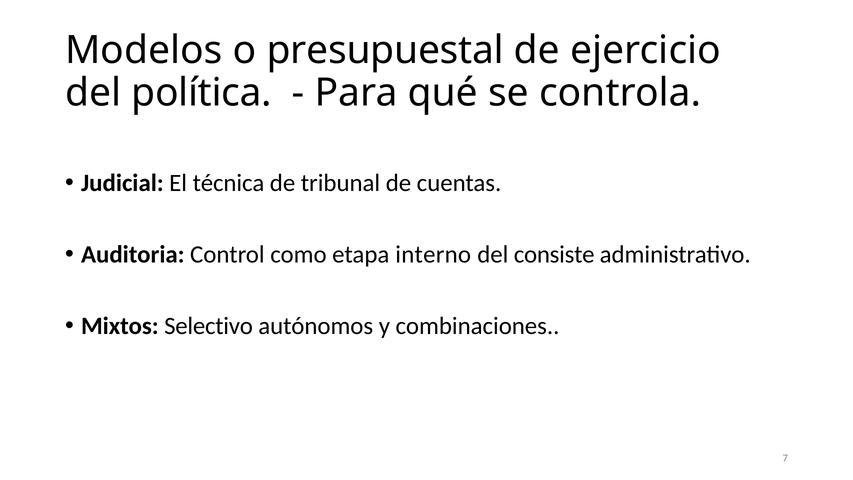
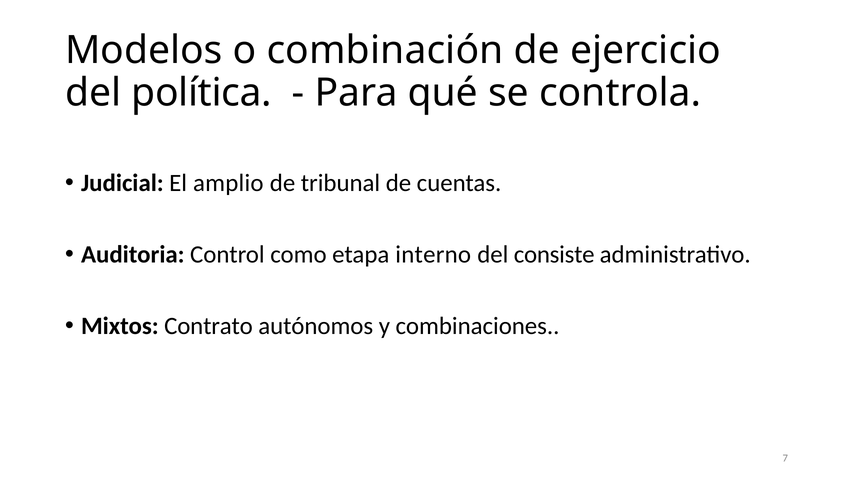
presupuestal: presupuestal -> combinación
técnica: técnica -> amplio
Selectivo: Selectivo -> Contrato
